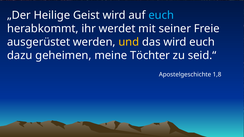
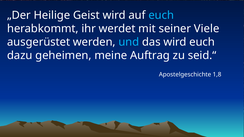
Freie: Freie -> Viele
und colour: yellow -> light blue
Töchter: Töchter -> Auftrag
